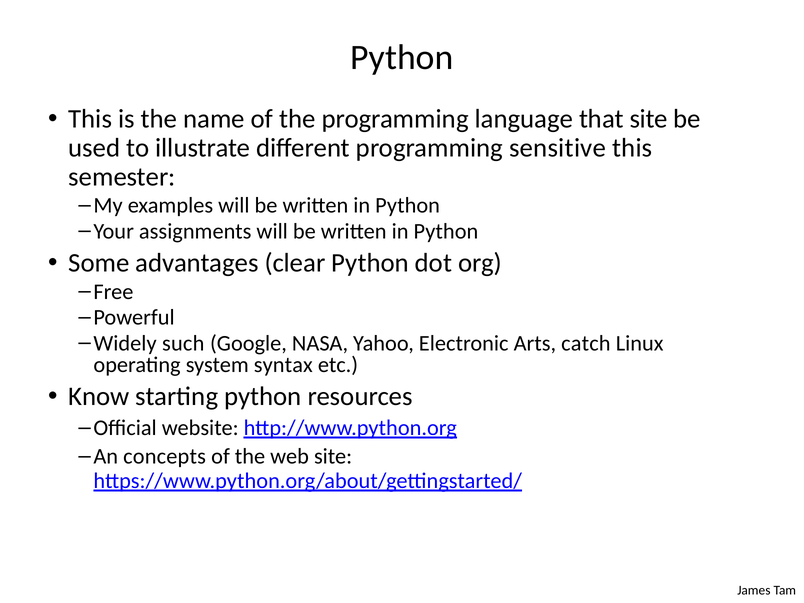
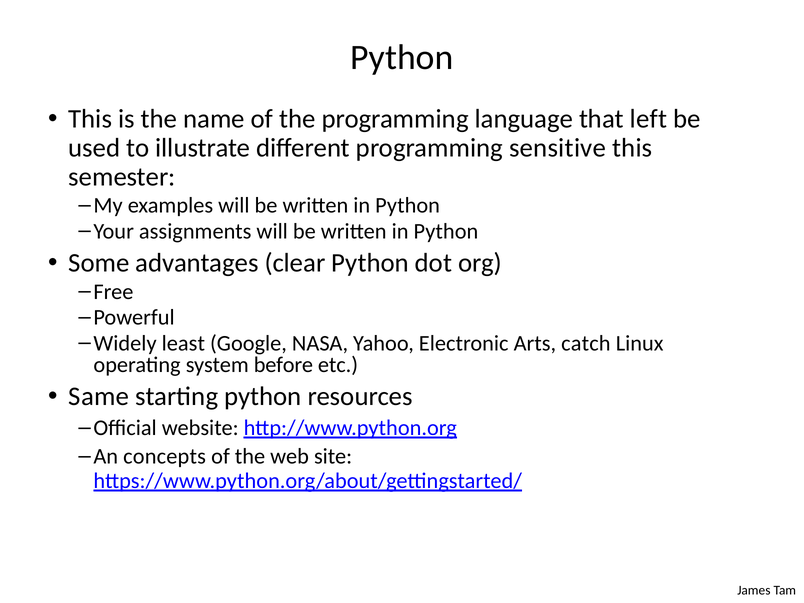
that site: site -> left
such: such -> least
syntax: syntax -> before
Know: Know -> Same
